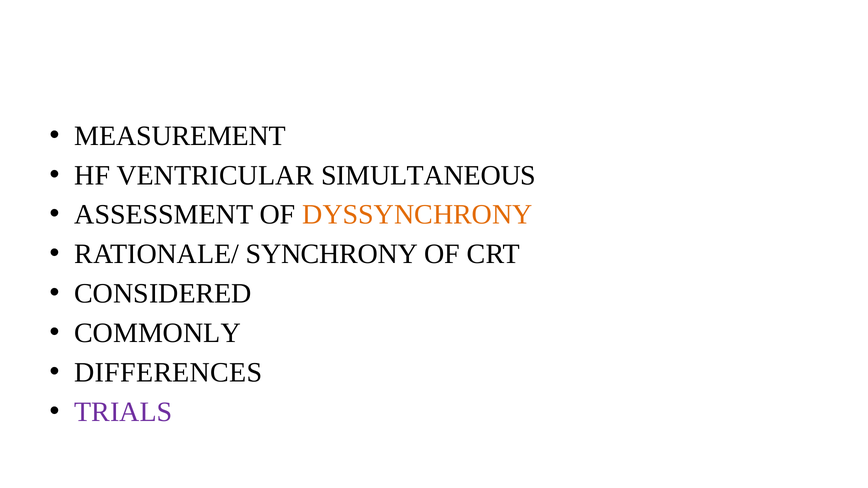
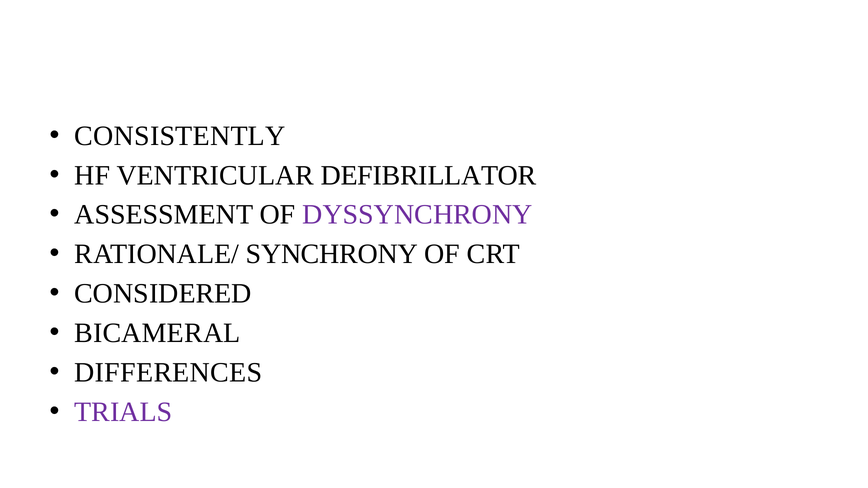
MEASUREMENT: MEASUREMENT -> CONSISTENTLY
SIMULTANEOUS: SIMULTANEOUS -> DEFIBRILLATOR
DYSSYNCHRONY colour: orange -> purple
COMMONLY: COMMONLY -> BICAMERAL
